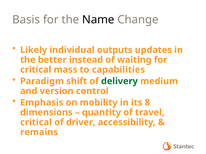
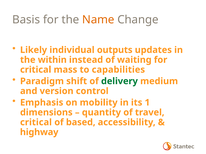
Name colour: black -> orange
better: better -> within
8: 8 -> 1
driver: driver -> based
remains: remains -> highway
